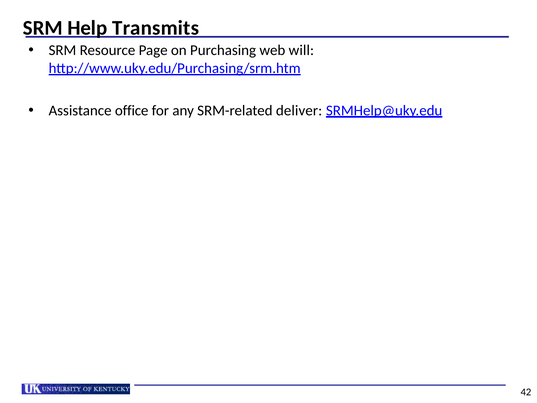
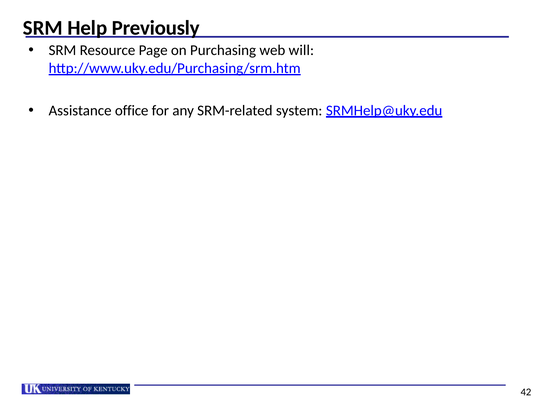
Transmits: Transmits -> Previously
deliver: deliver -> system
